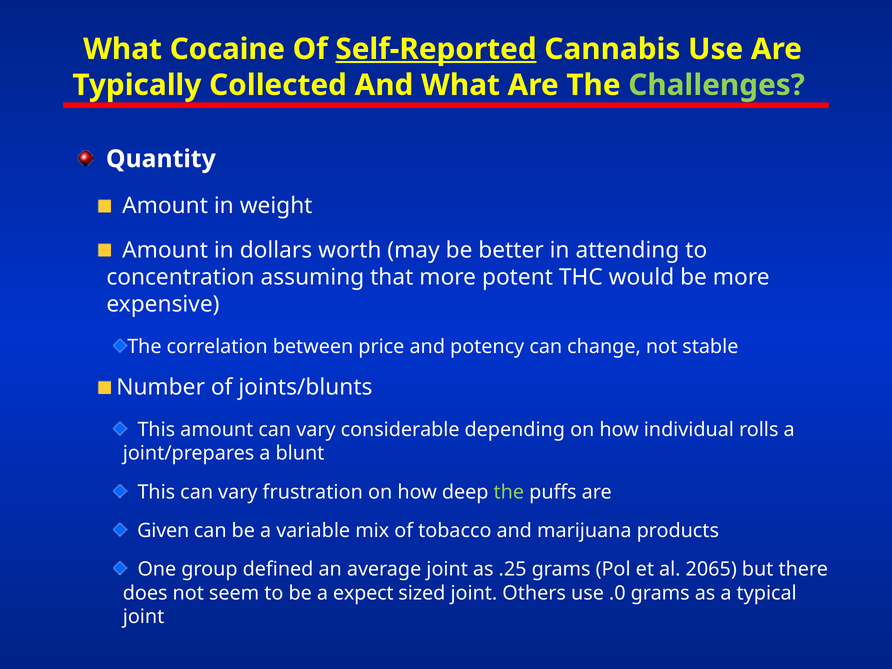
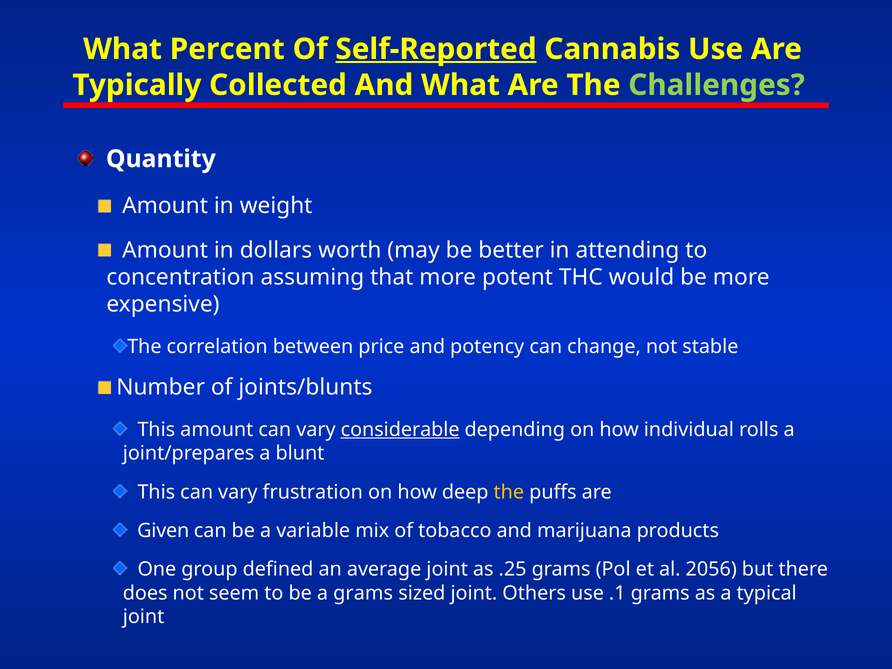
Cocaine: Cocaine -> Percent
considerable underline: none -> present
the at (509, 492) colour: light green -> yellow
2065: 2065 -> 2056
a expect: expect -> grams
.0: .0 -> .1
